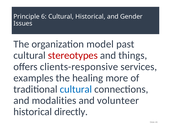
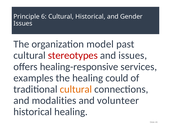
and things: things -> issues
clients-responsive: clients-responsive -> healing-responsive
more: more -> could
cultural at (76, 89) colour: blue -> orange
historical directly: directly -> healing
